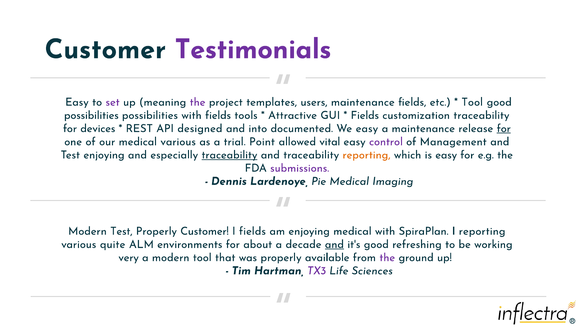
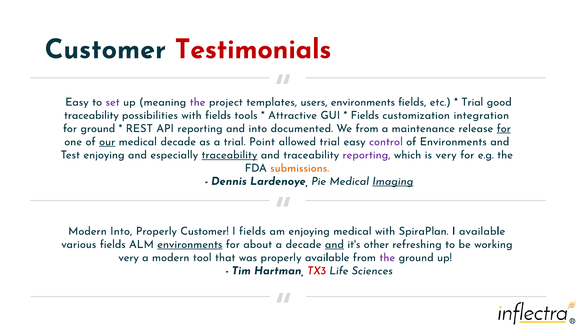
Testimonials colour: purple -> red
users maintenance: maintenance -> environments
Tool at (472, 102): Tool -> Trial
possibilities at (91, 115): possibilities -> traceability
customization traceability: traceability -> integration
for devices: devices -> ground
API designed: designed -> reporting
We easy: easy -> from
our underline: none -> present
medical various: various -> decade
allowed vital: vital -> trial
of Management: Management -> Environments
reporting at (366, 155) colour: orange -> purple
is easy: easy -> very
submissions colour: purple -> orange
Imaging underline: none -> present
Modern Test: Test -> Into
I reporting: reporting -> available
various quite: quite -> fields
environments at (190, 244) underline: none -> present
it's good: good -> other
TX3 colour: purple -> red
